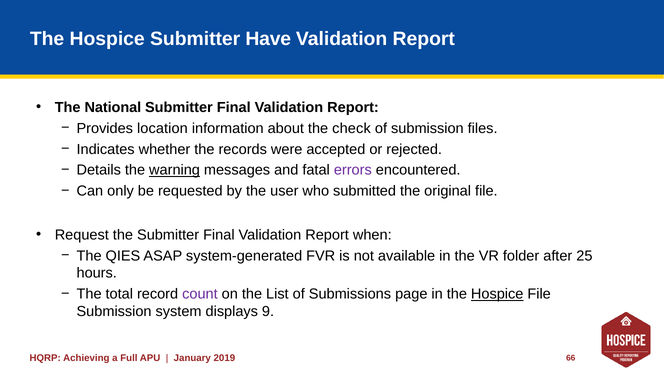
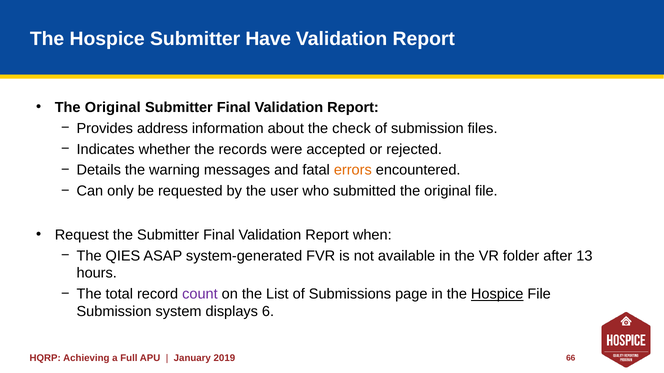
National at (113, 107): National -> Original
location: location -> address
warning underline: present -> none
errors colour: purple -> orange
25: 25 -> 13
9: 9 -> 6
